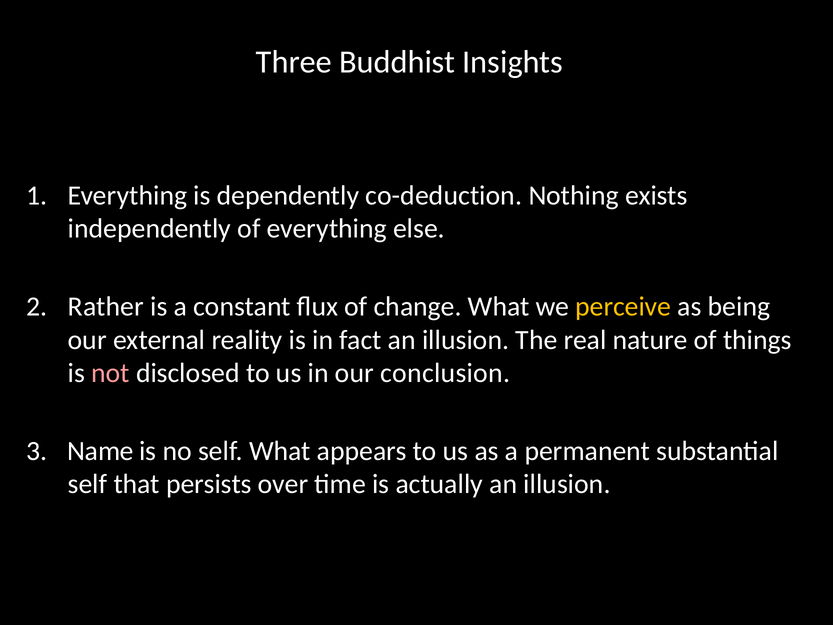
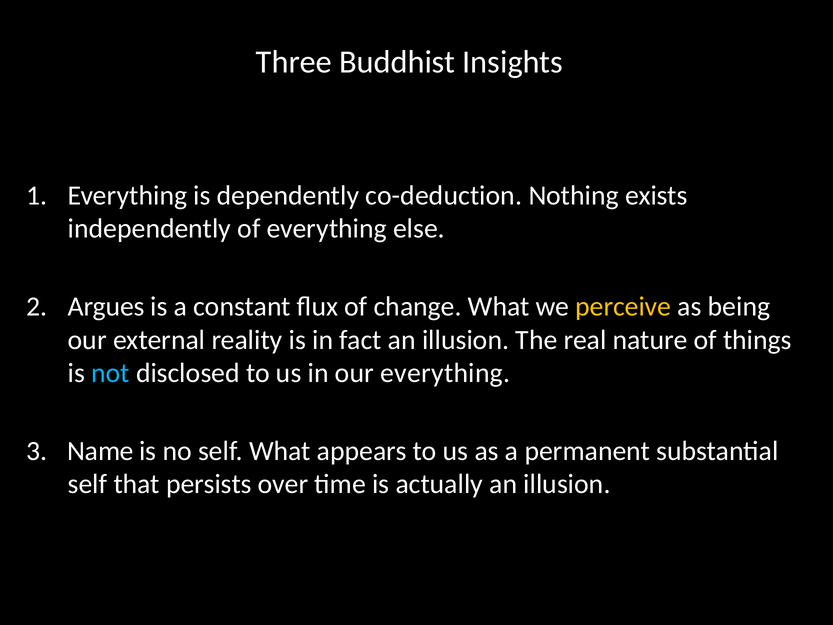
Rather: Rather -> Argues
not colour: pink -> light blue
our conclusion: conclusion -> everything
